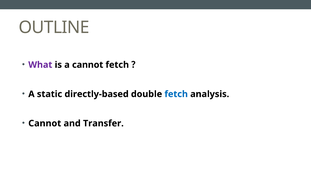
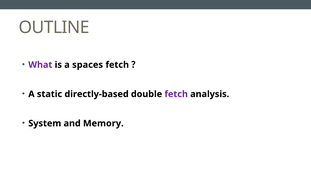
a cannot: cannot -> spaces
fetch at (176, 94) colour: blue -> purple
Cannot at (45, 123): Cannot -> System
Transfer: Transfer -> Memory
